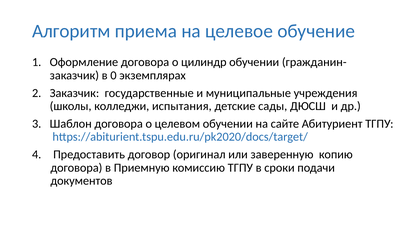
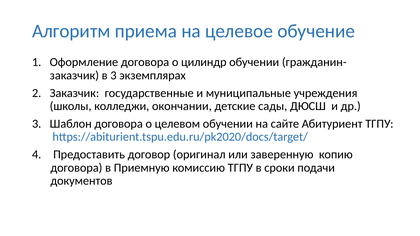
в 0: 0 -> 3
испытания: испытания -> окончании
